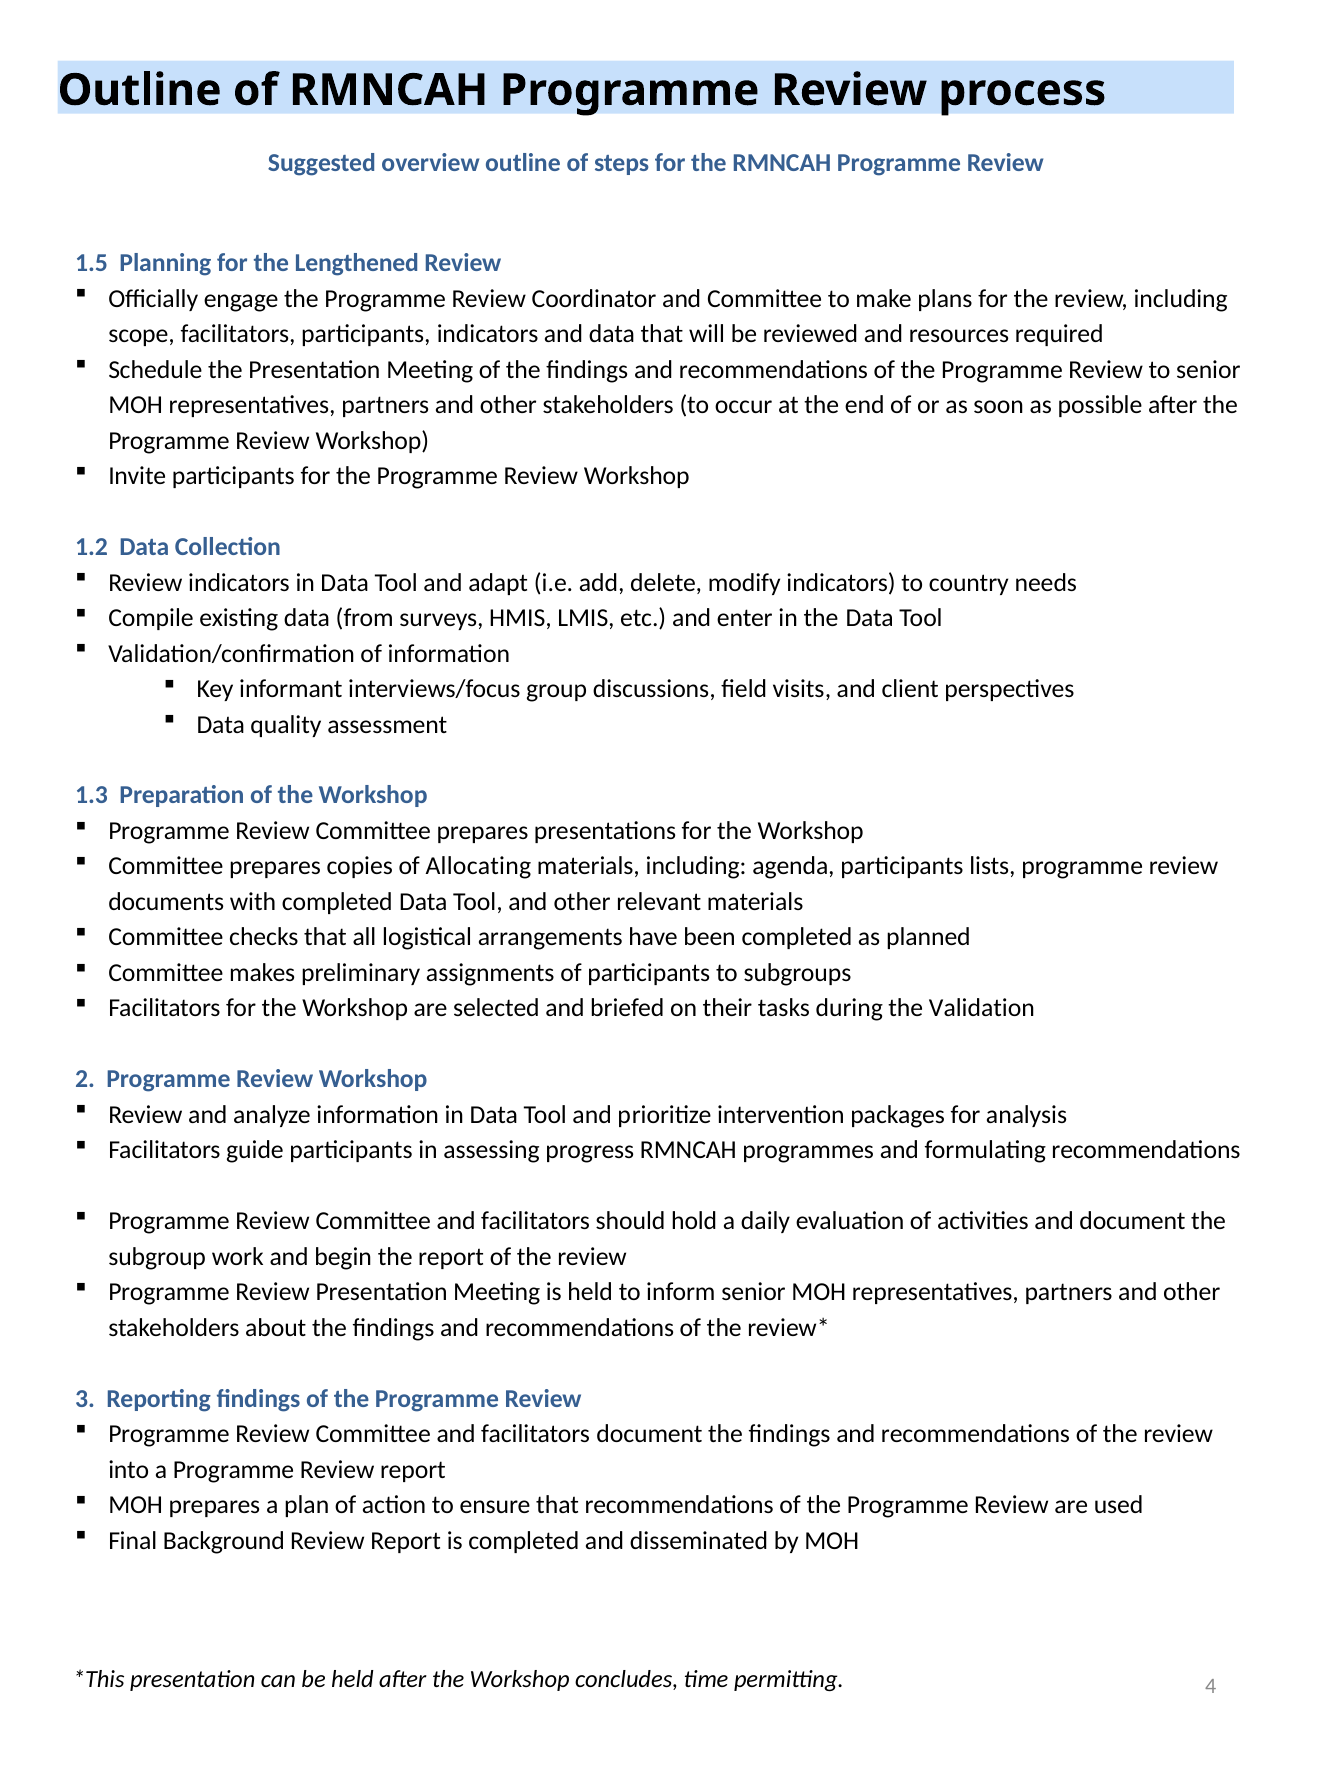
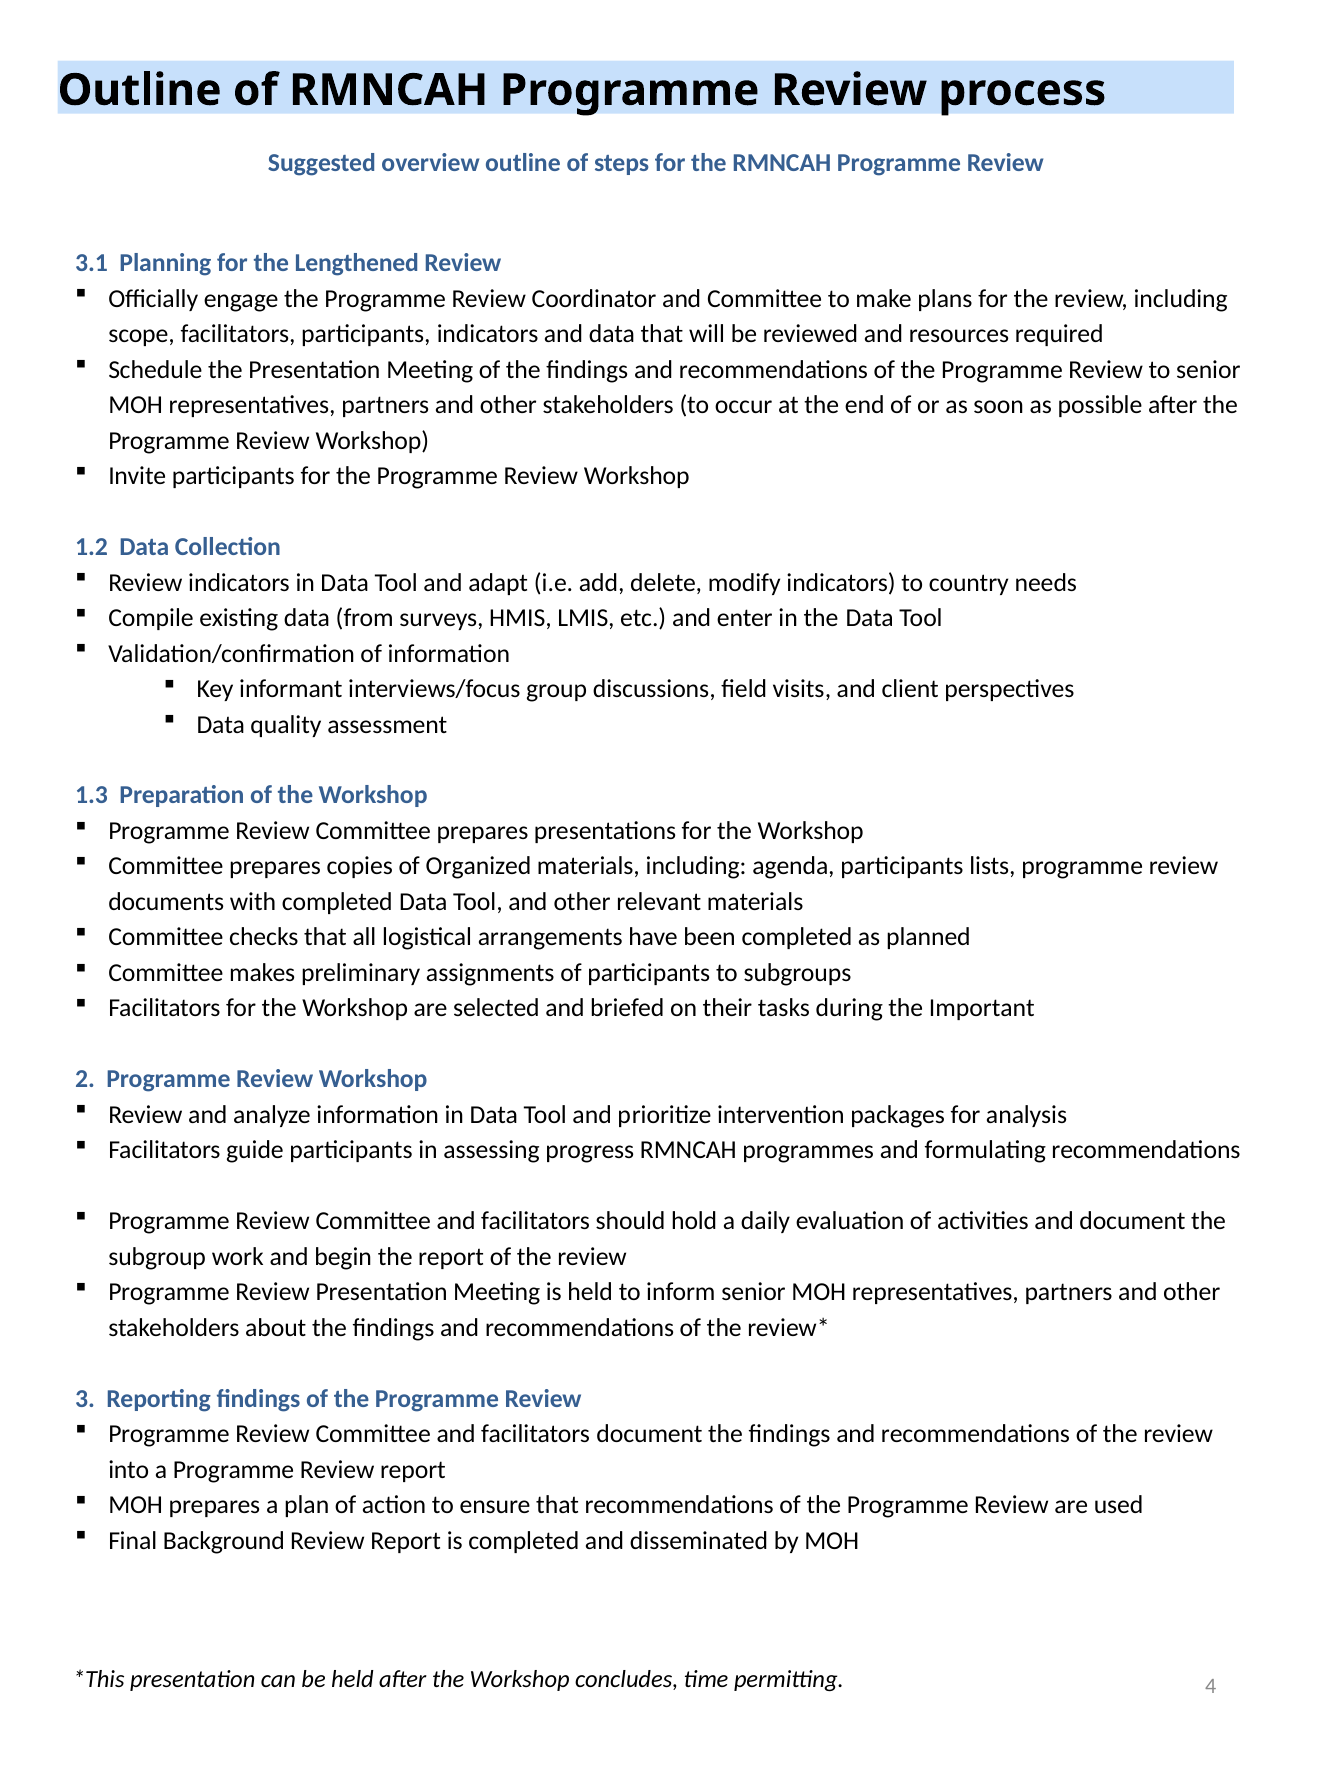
1.5: 1.5 -> 3.1
Allocating: Allocating -> Organized
Validation: Validation -> Important
